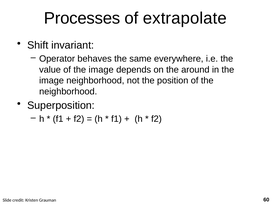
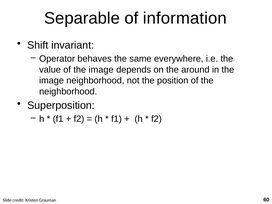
Processes: Processes -> Separable
extrapolate: extrapolate -> information
